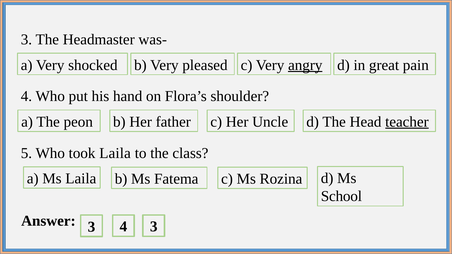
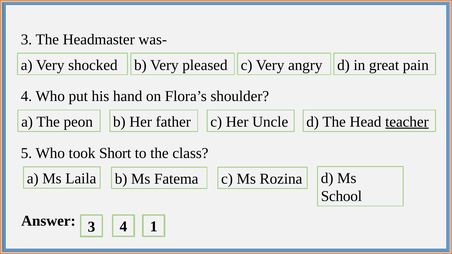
angry underline: present -> none
took Laila: Laila -> Short
4 3: 3 -> 1
